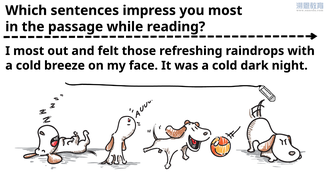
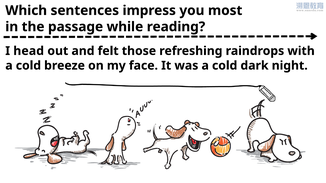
I most: most -> head
